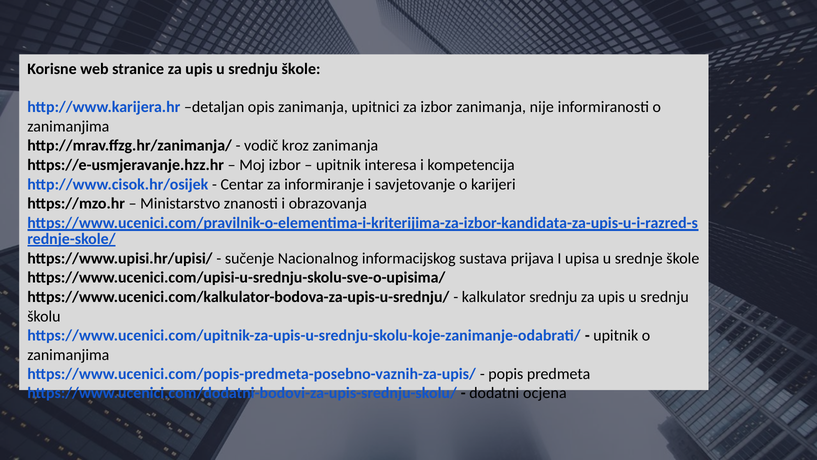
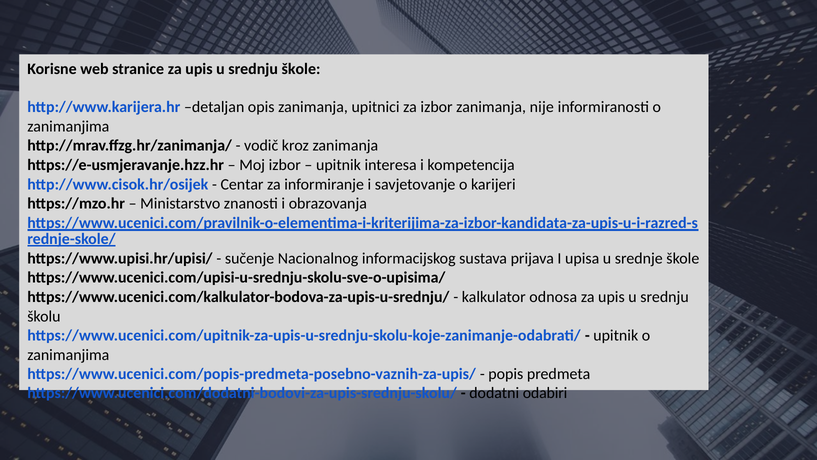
kalkulator srednju: srednju -> odnosa
ocjena: ocjena -> odabiri
